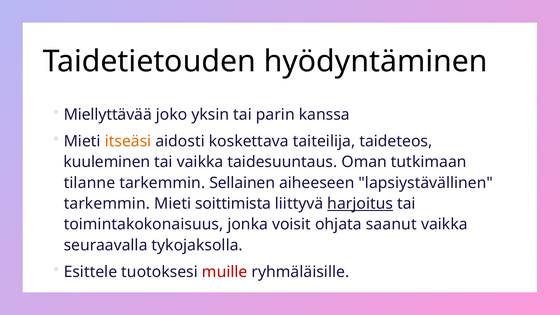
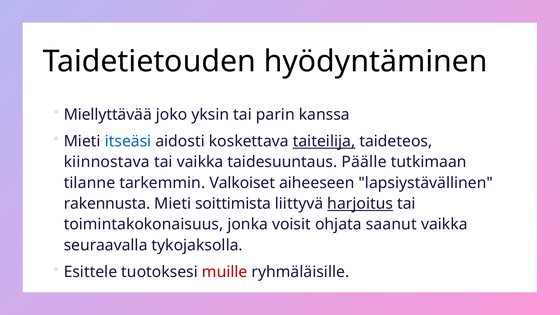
itseäsi colour: orange -> blue
taiteilija underline: none -> present
kuuleminen: kuuleminen -> kiinnostava
Oman: Oman -> Päälle
Sellainen: Sellainen -> Valkoiset
tarkemmin at (107, 204): tarkemmin -> rakennusta
